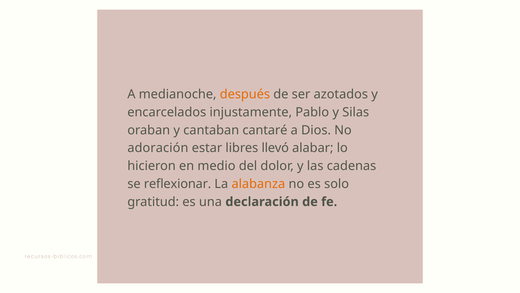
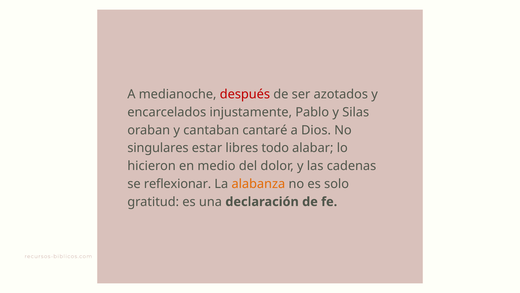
después colour: orange -> red
adoración: adoración -> singulares
llevó: llevó -> todo
